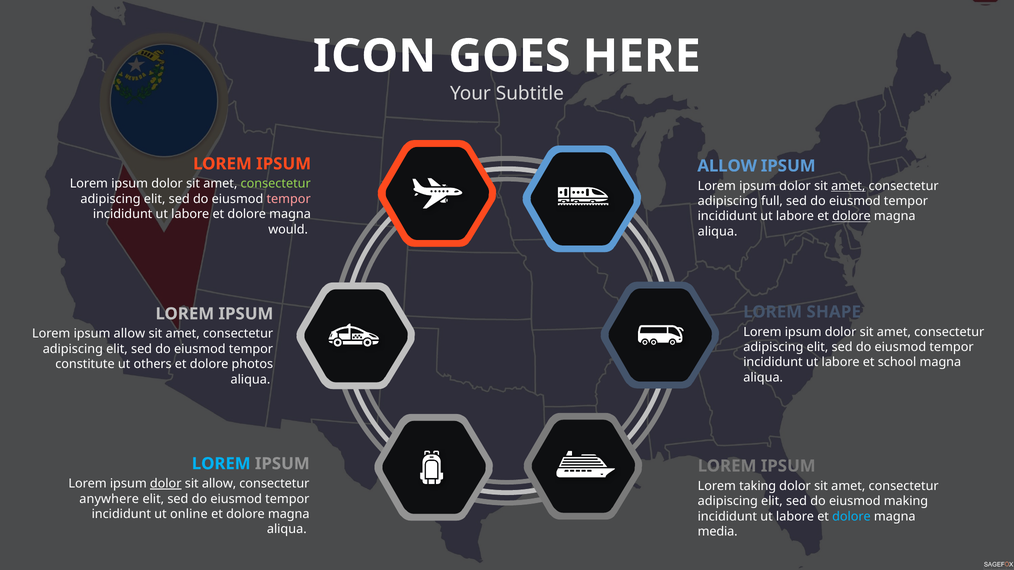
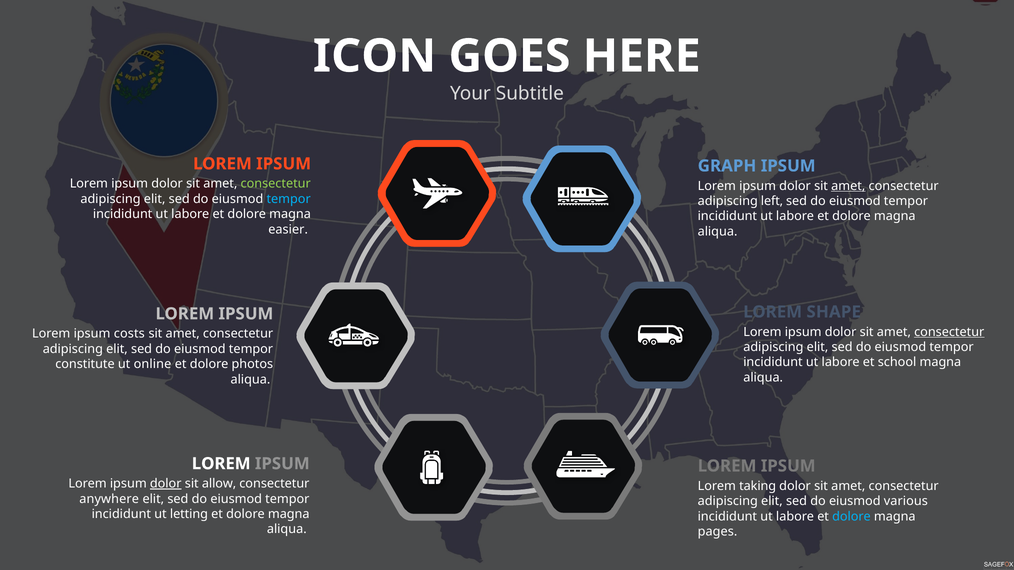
ALLOW at (727, 166): ALLOW -> GRAPH
tempor at (289, 199) colour: pink -> light blue
full: full -> left
dolore at (851, 216) underline: present -> none
would: would -> easier
consectetur at (949, 332) underline: none -> present
ipsum allow: allow -> costs
others: others -> online
LOREM at (221, 464) colour: light blue -> white
making: making -> various
online: online -> letting
media: media -> pages
